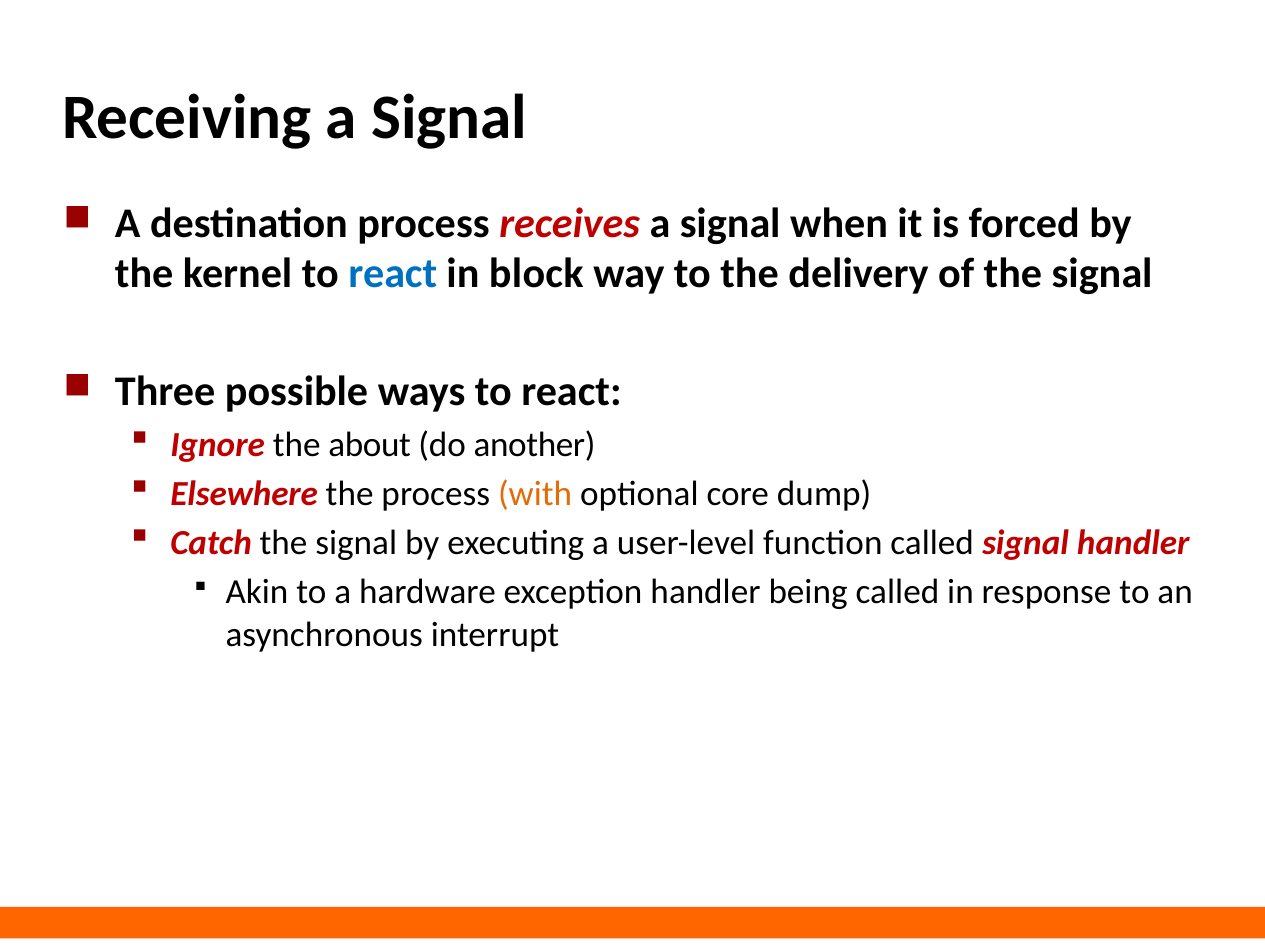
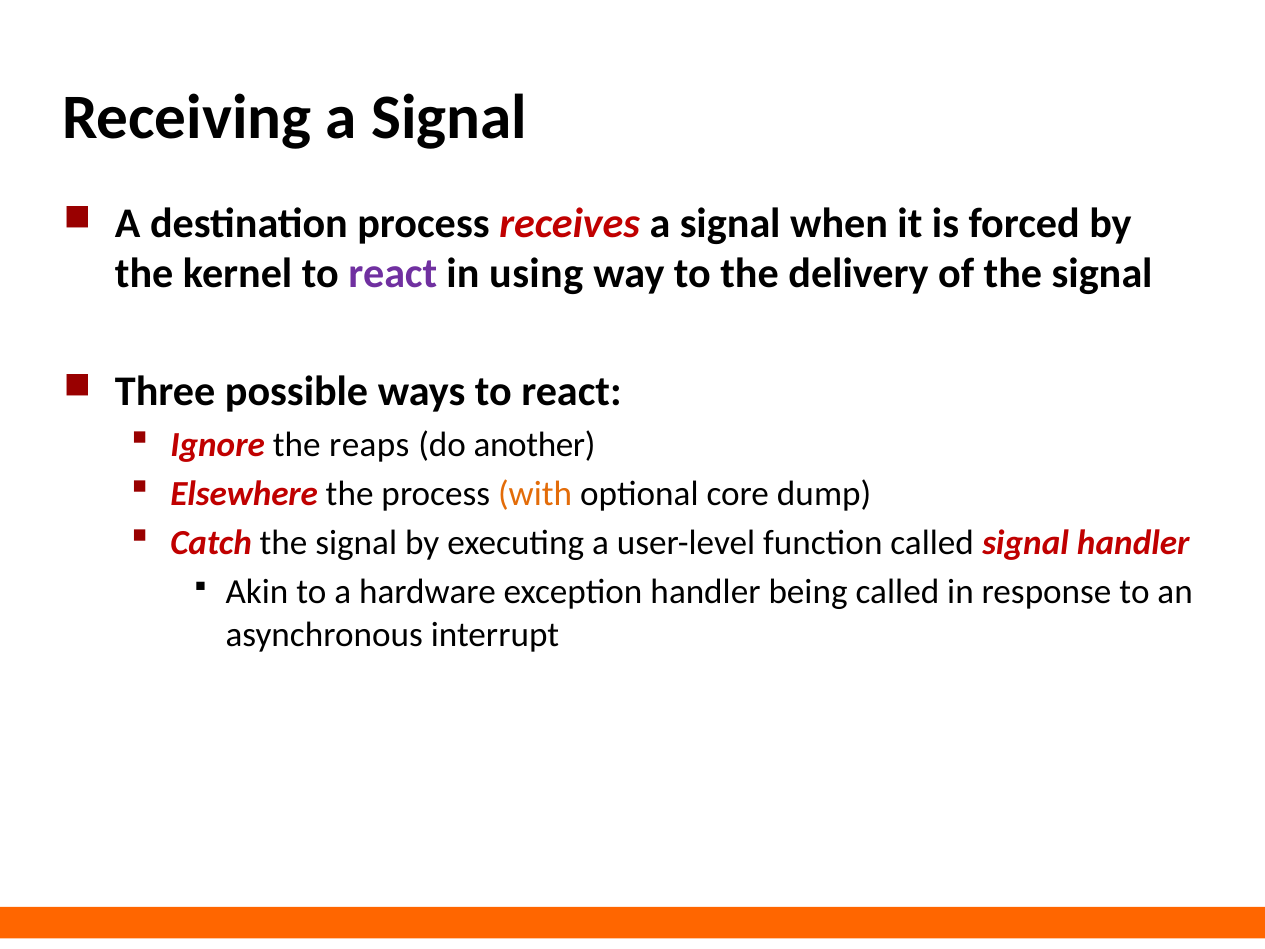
react at (393, 274) colour: blue -> purple
block: block -> using
about: about -> reaps
